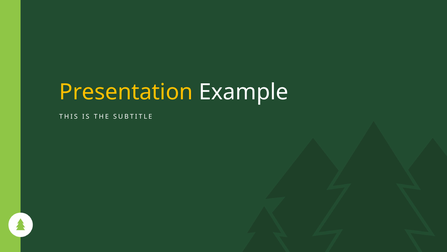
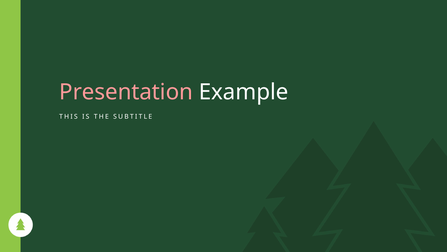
Presentation colour: yellow -> pink
